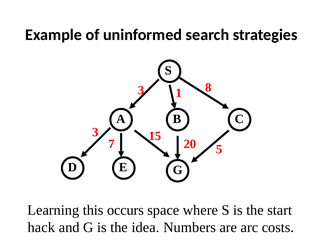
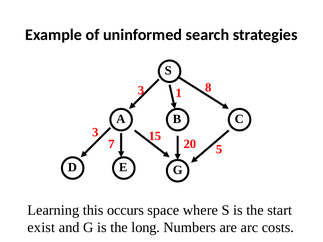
hack: hack -> exist
idea: idea -> long
